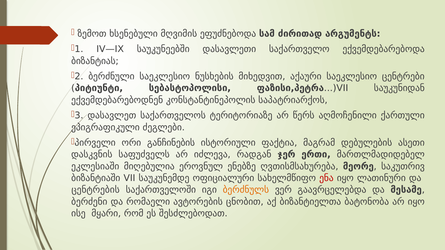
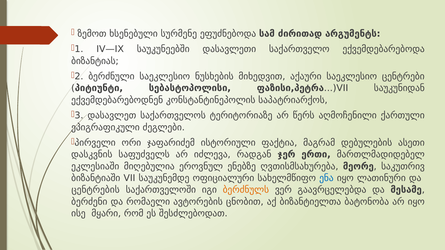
მღვიმის: მღვიმის -> სურმენე
განჩინების: განჩინების -> ჯაფარიძემ
ენა colour: red -> blue
